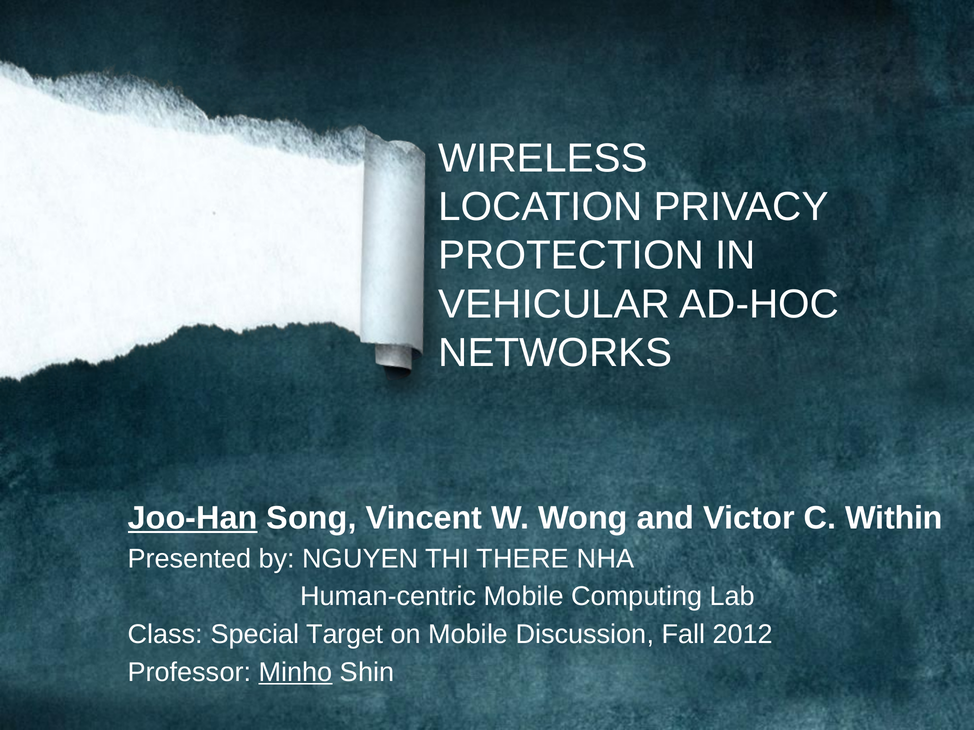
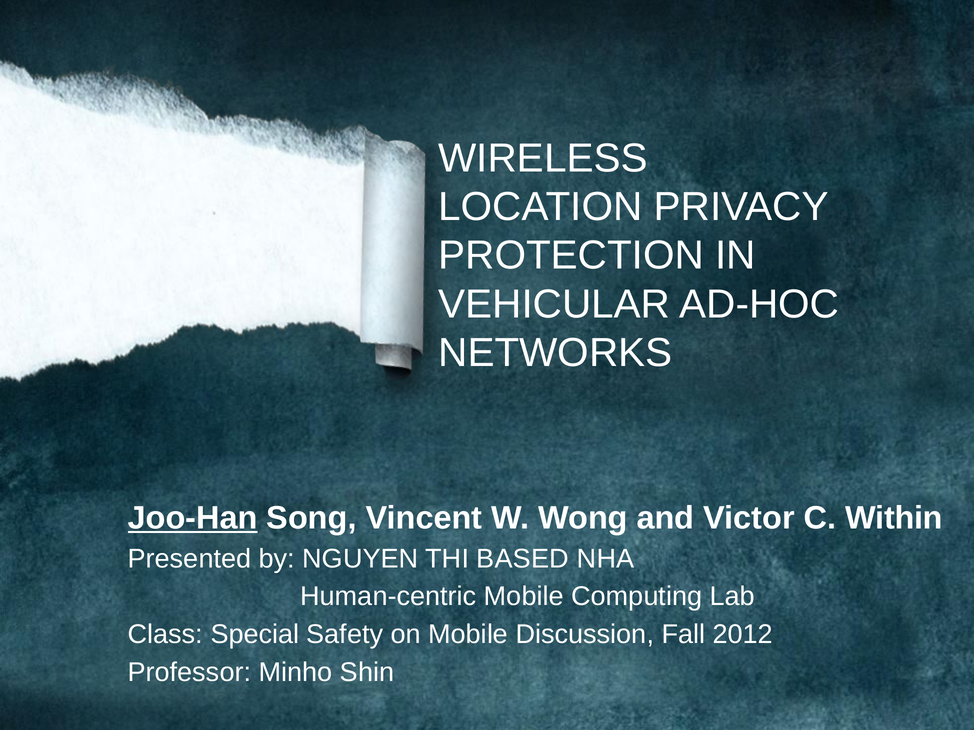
THERE: THERE -> BASED
Target: Target -> Safety
Minho underline: present -> none
